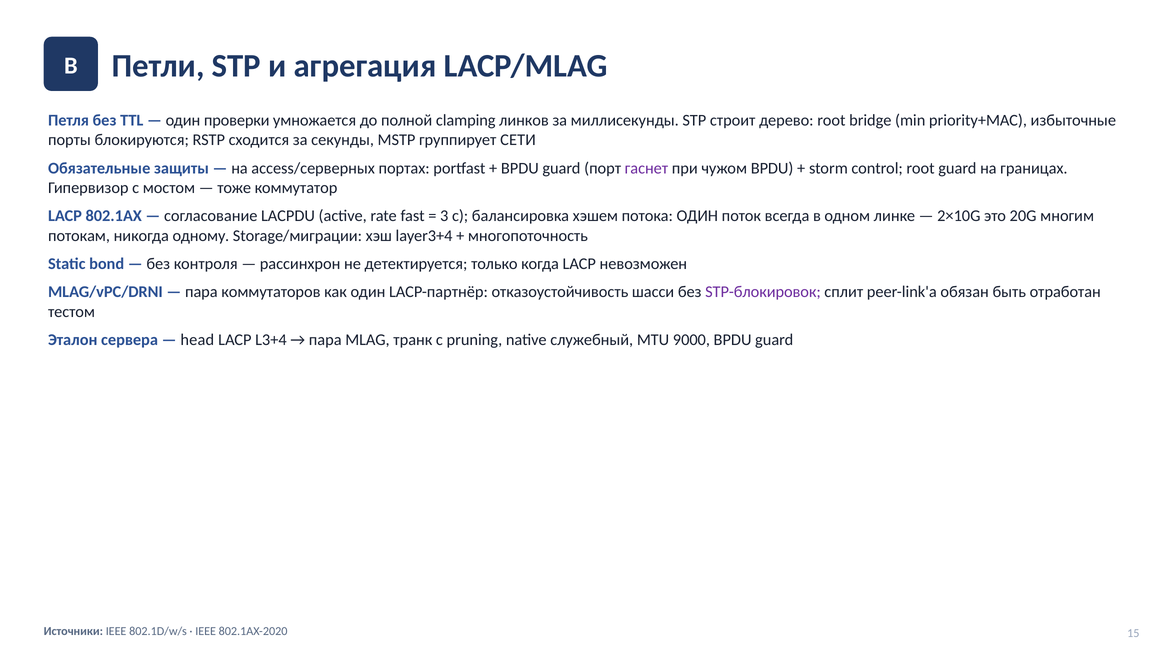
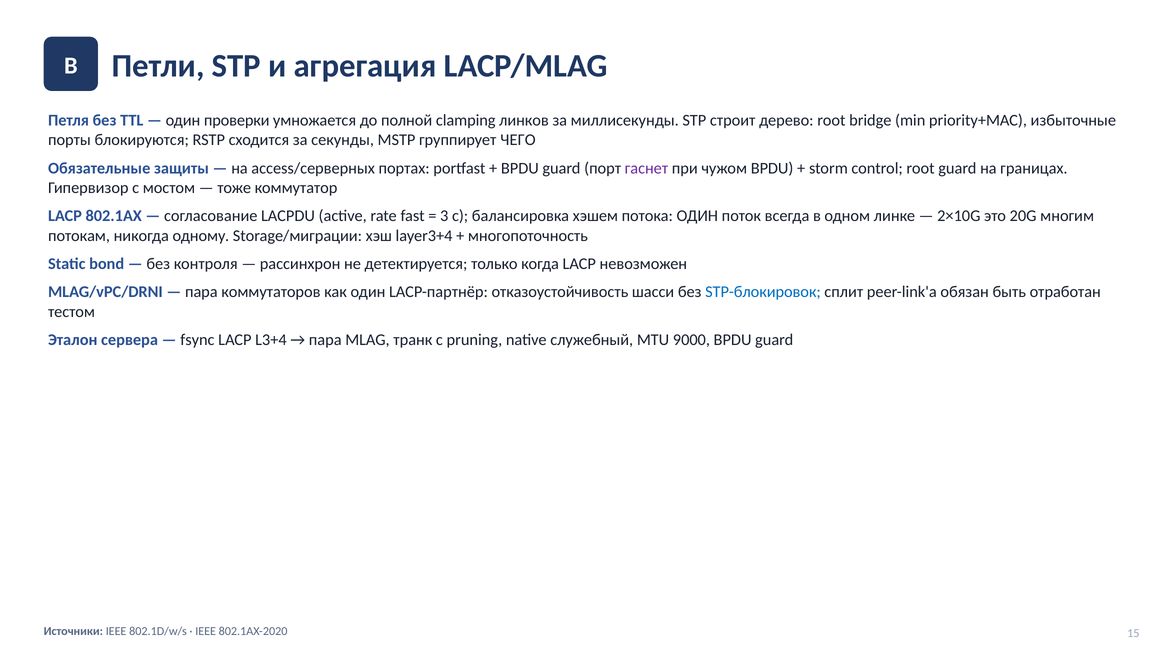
СЕТИ: СЕТИ -> ЧЕГО
STP-блокировок colour: purple -> blue
head: head -> fsync
